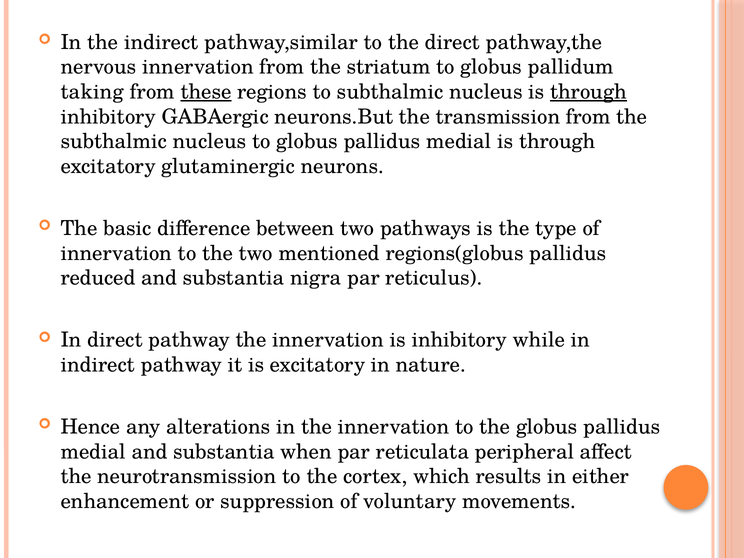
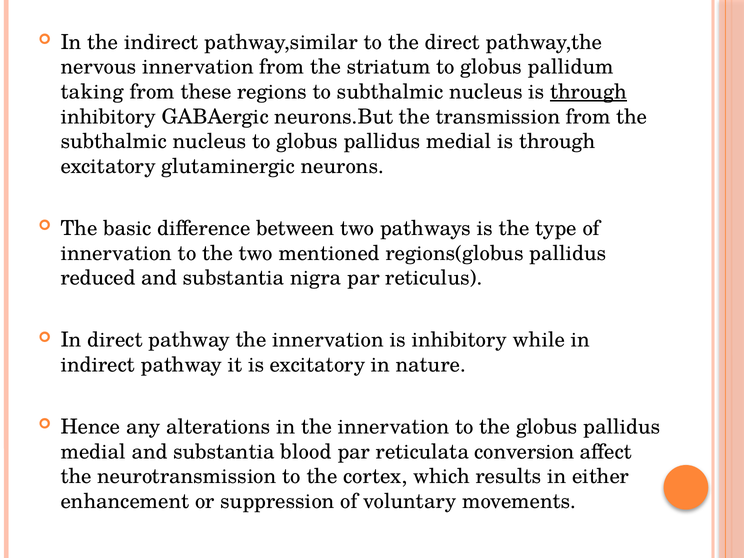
these underline: present -> none
when: when -> blood
peripheral: peripheral -> conversion
